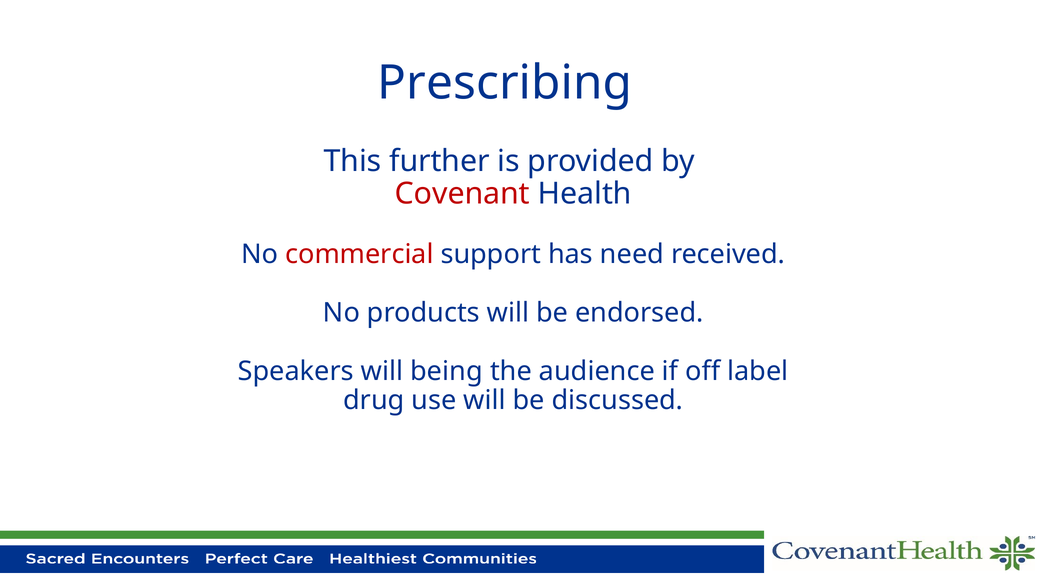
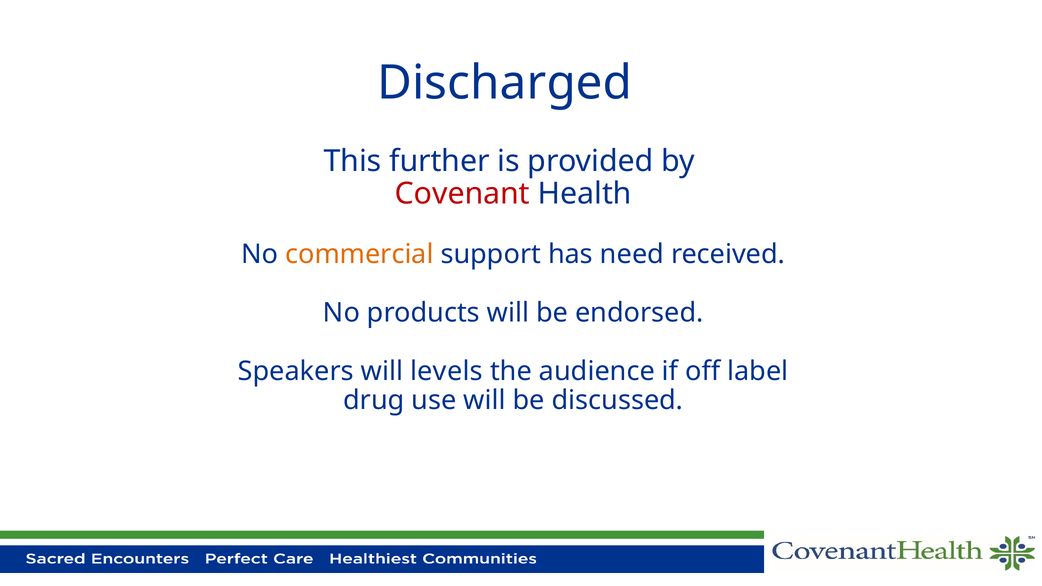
Prescribing: Prescribing -> Discharged
commercial colour: red -> orange
being: being -> levels
